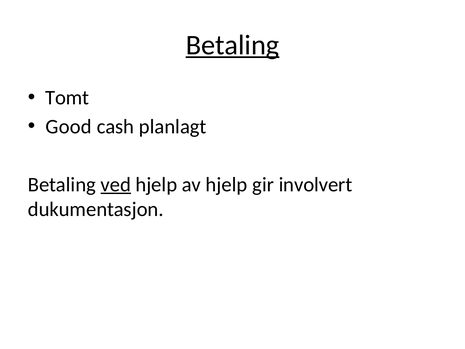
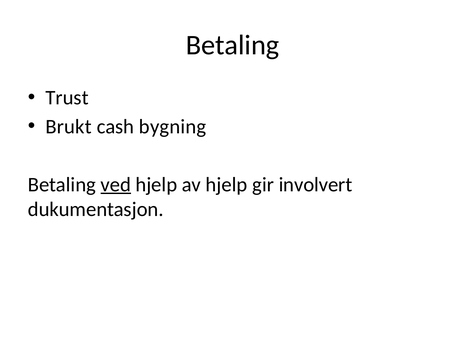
Betaling at (232, 45) underline: present -> none
Tomt: Tomt -> Trust
Good: Good -> Brukt
planlagt: planlagt -> bygning
